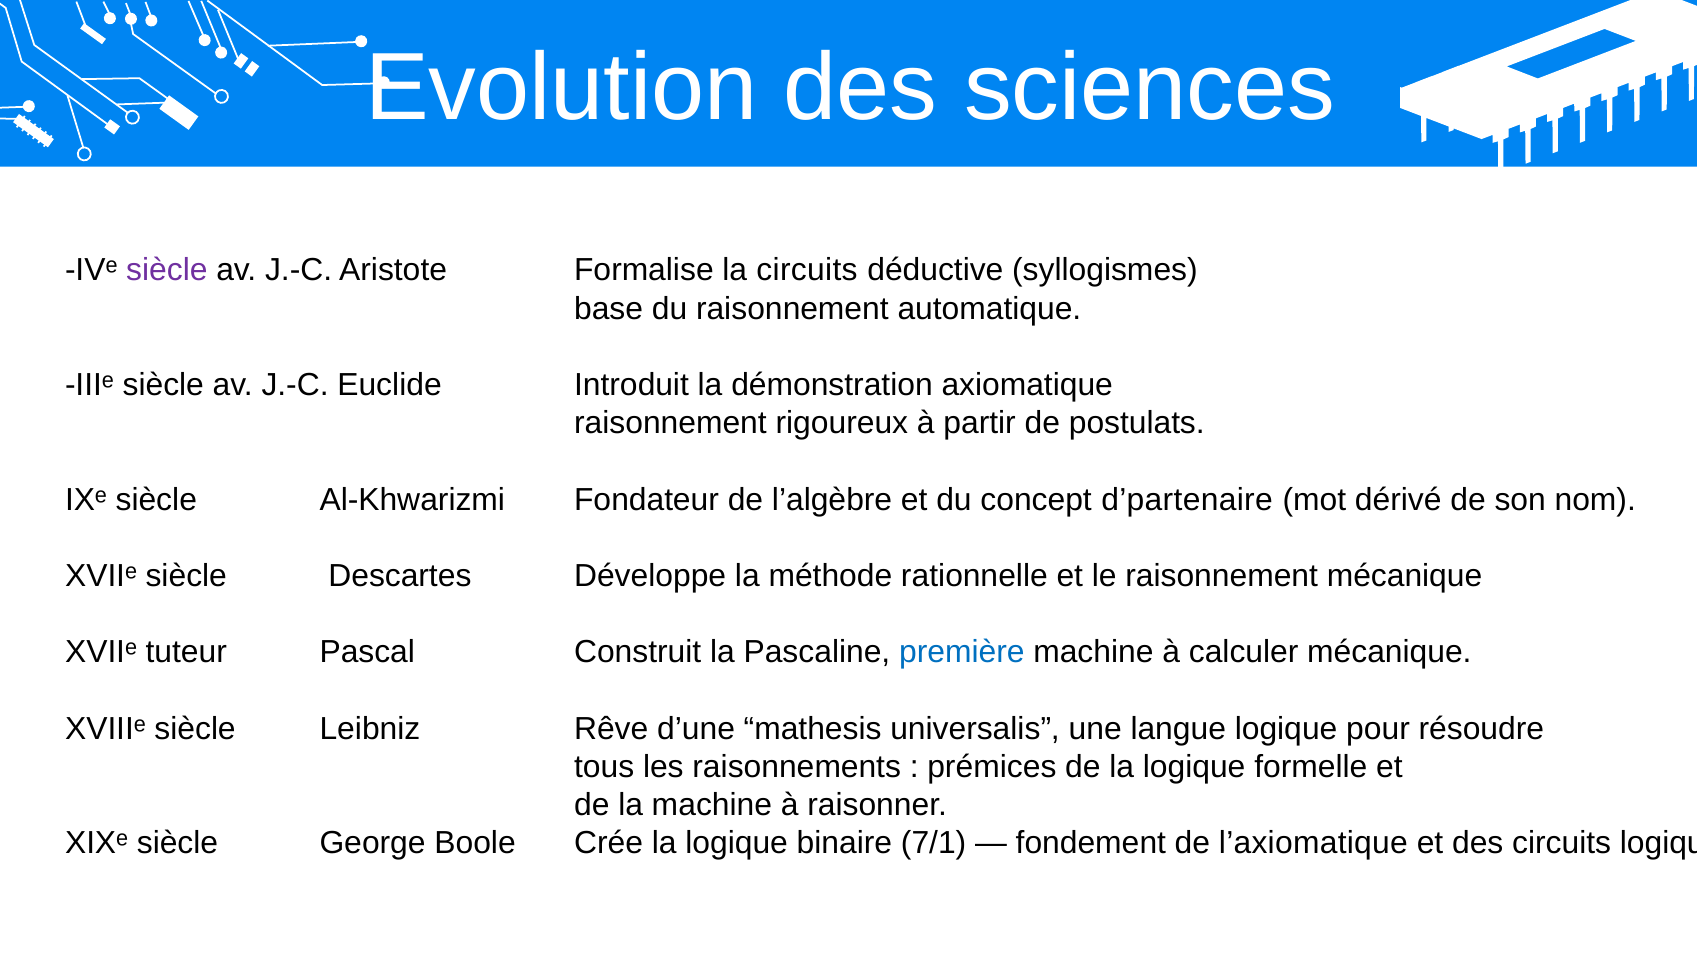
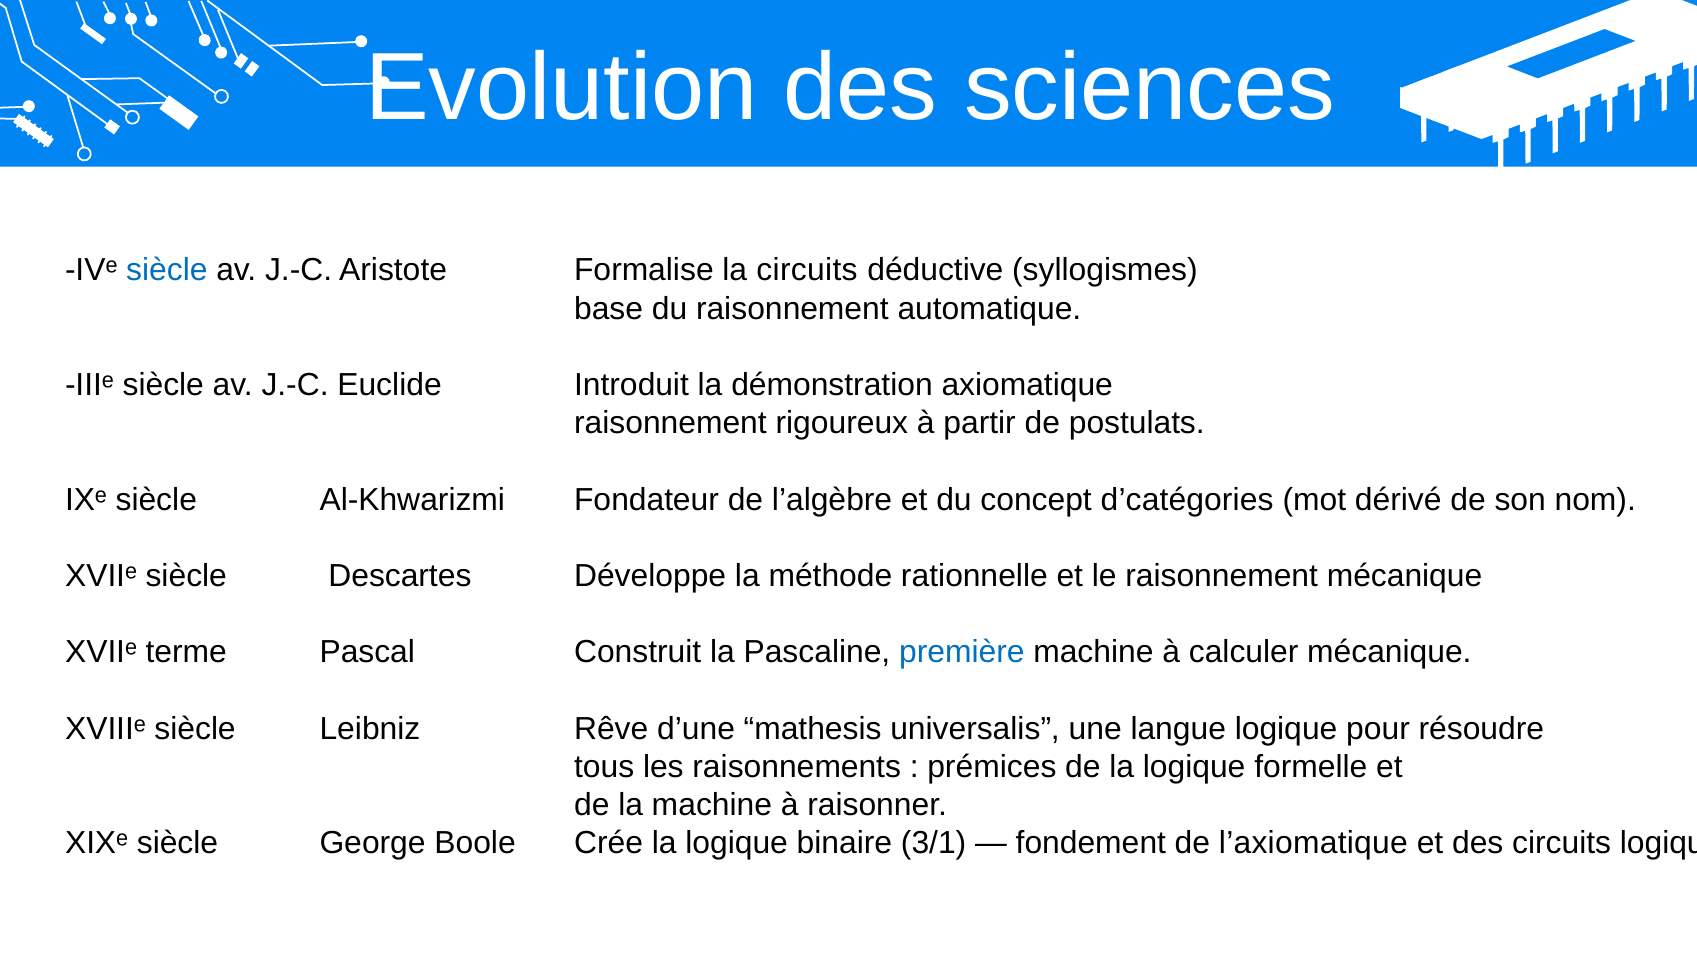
siècle at (167, 270) colour: purple -> blue
d’partenaire: d’partenaire -> d’catégories
tuteur: tuteur -> terme
7/1: 7/1 -> 3/1
